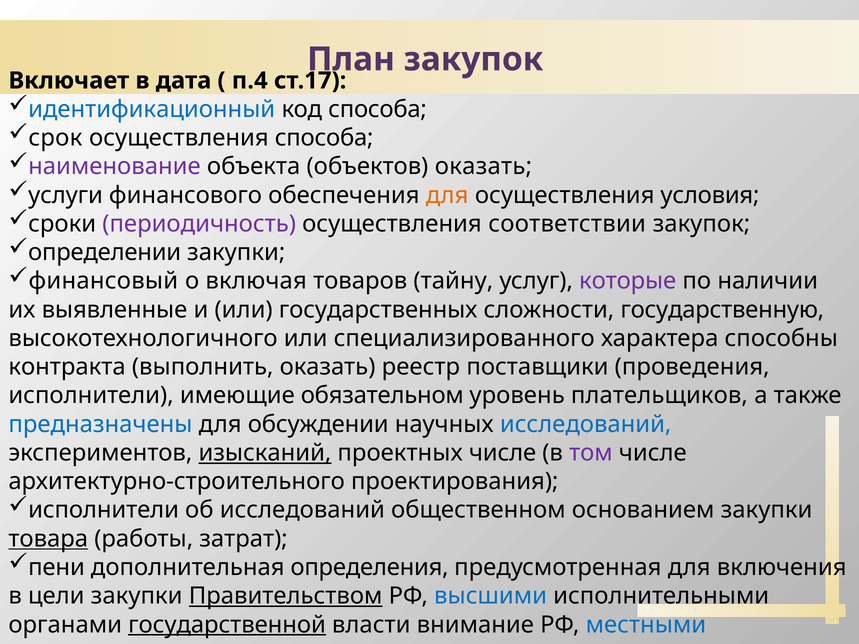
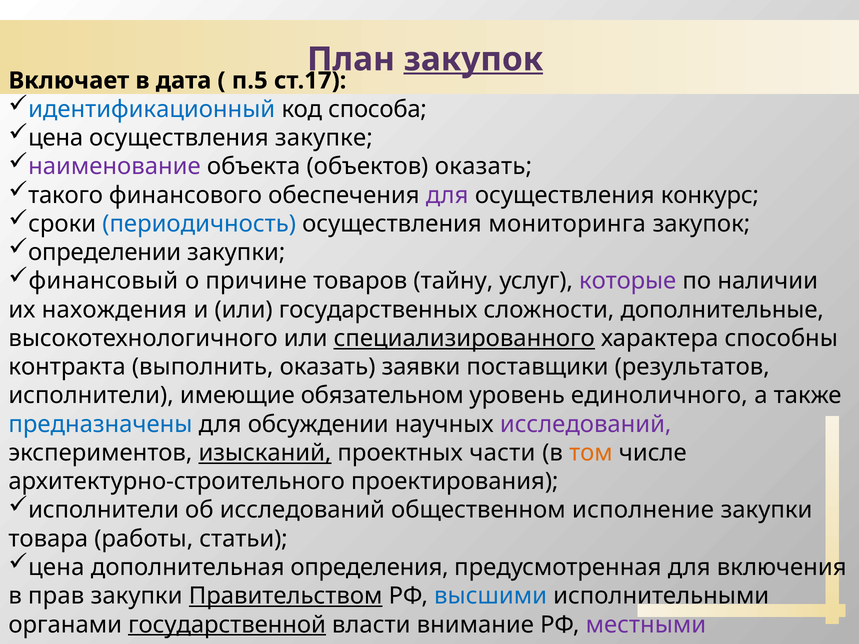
закупок at (473, 59) underline: none -> present
п.4: п.4 -> п.5
срок at (55, 138): срок -> цена
осуществления способа: способа -> закупке
услуги: услуги -> такого
для at (447, 195) colour: orange -> purple
условия: условия -> конкурс
периодичность colour: purple -> blue
соответствии: соответствии -> мониторинга
включая: включая -> причине
выявленные: выявленные -> нахождения
государственную: государственную -> дополнительные
специализированного underline: none -> present
реестр: реестр -> заявки
проведения: проведения -> результатов
плательщиков: плательщиков -> единоличного
исследований at (586, 424) colour: blue -> purple
проектных числе: числе -> части
том colour: purple -> orange
основанием: основанием -> исполнение
товара underline: present -> none
затрат: затрат -> статьи
пени at (56, 568): пени -> цена
цели: цели -> прав
местными colour: blue -> purple
